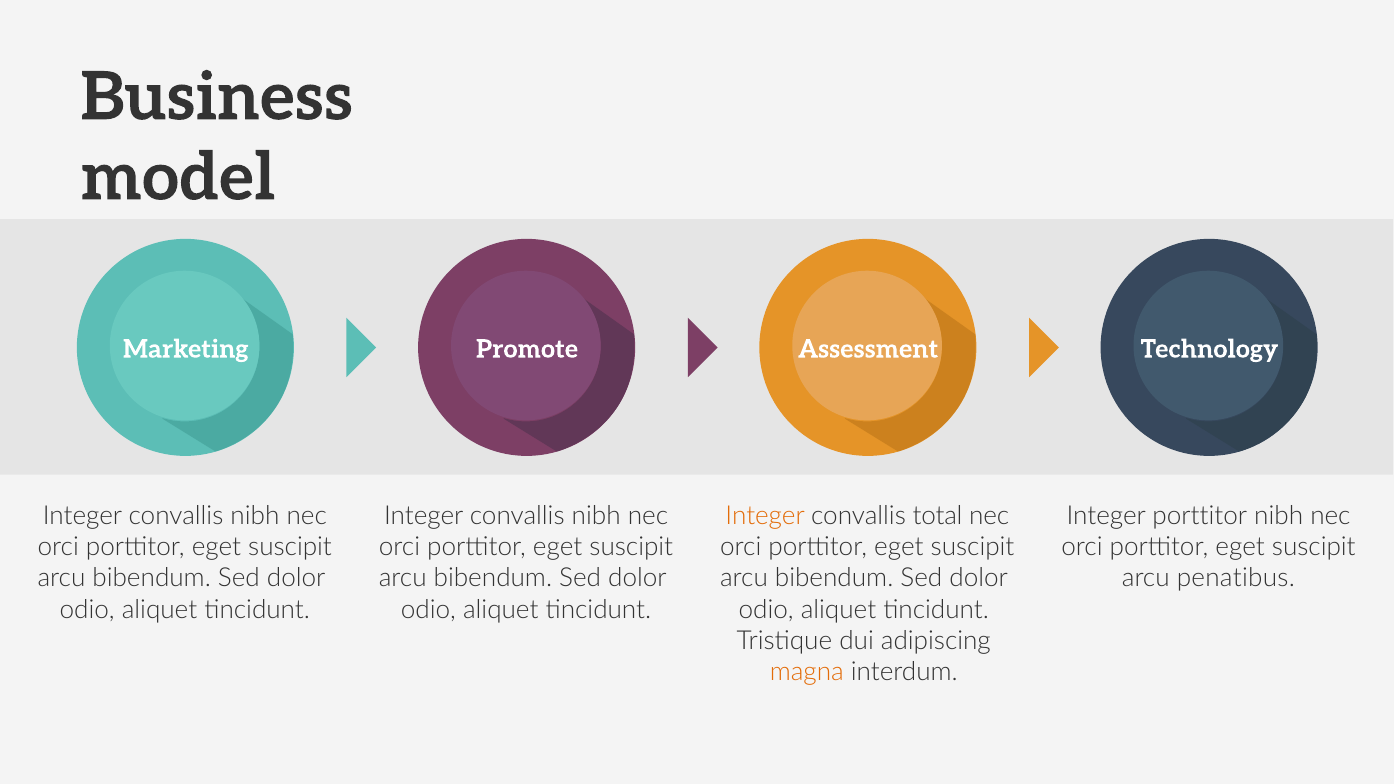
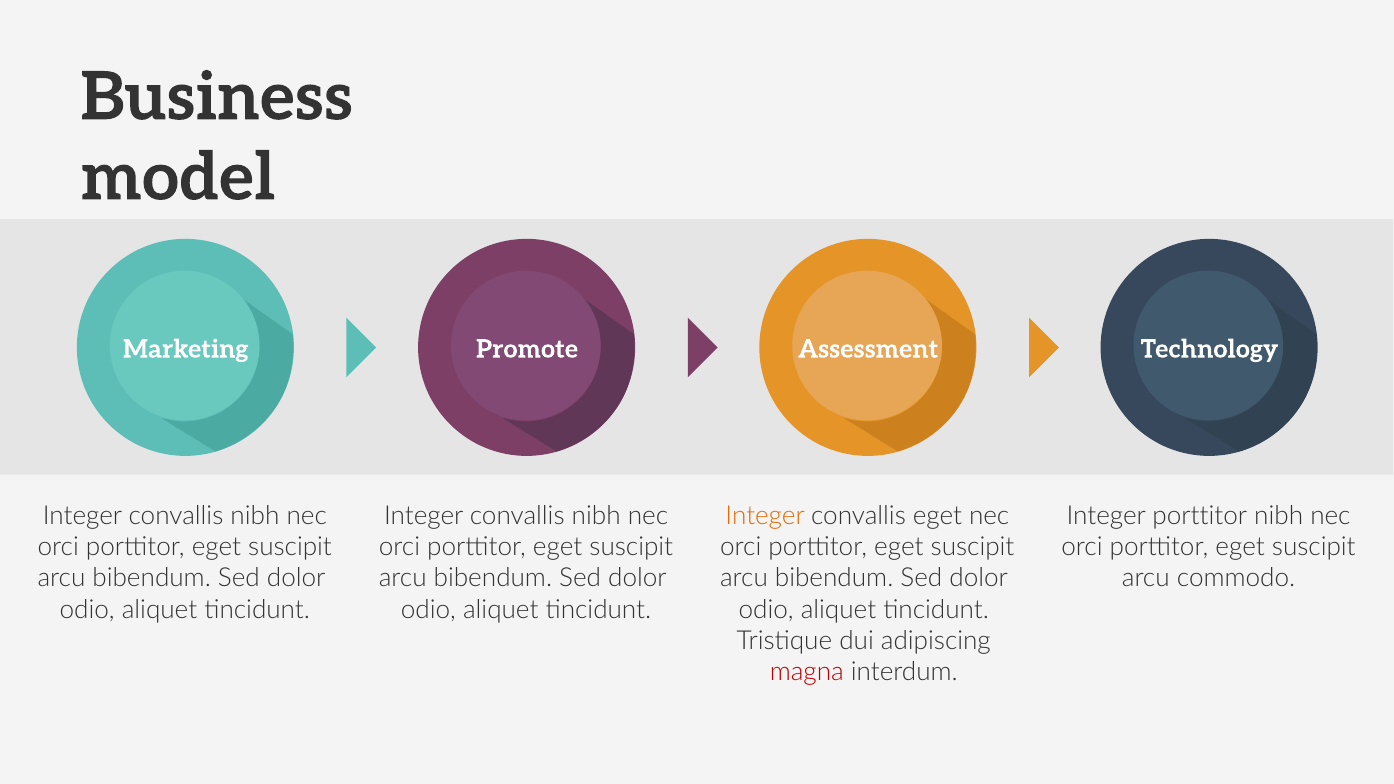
convallis total: total -> eget
penatibus: penatibus -> commodo
magna colour: orange -> red
